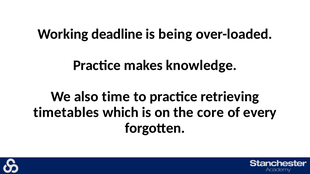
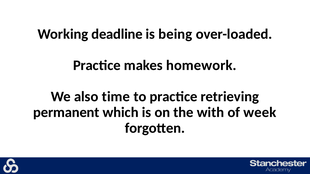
knowledge: knowledge -> homework
timetables: timetables -> permanent
core: core -> with
every: every -> week
